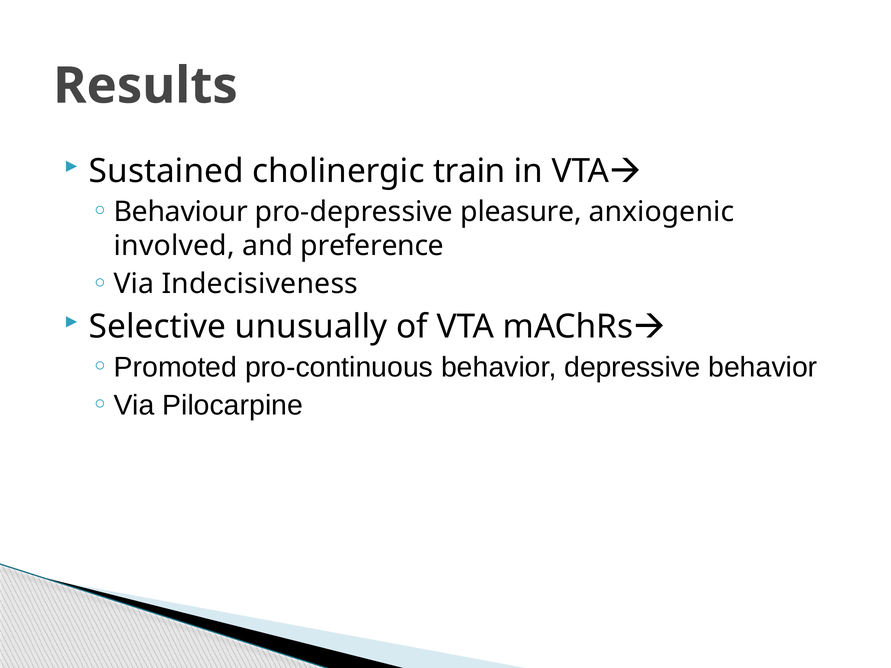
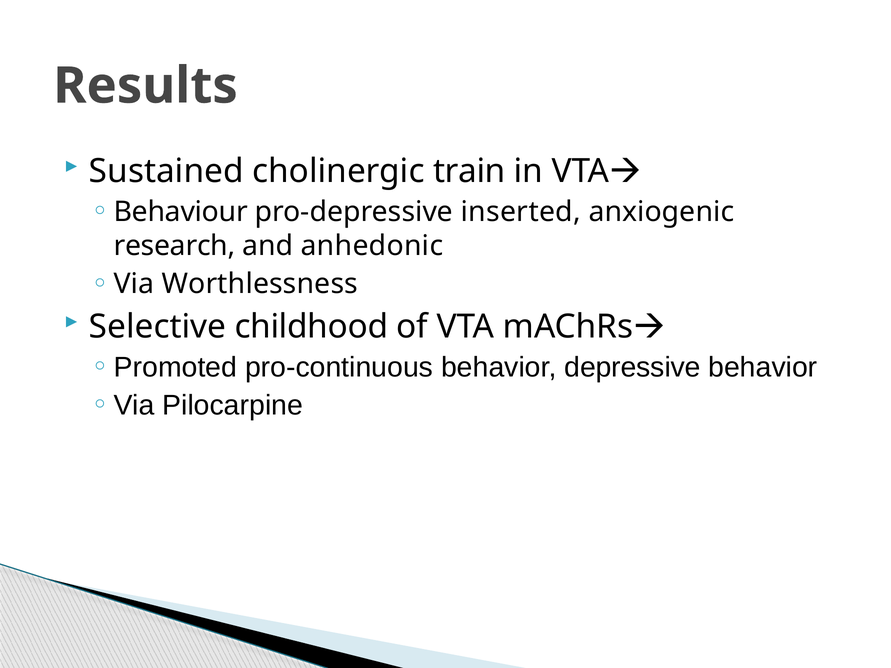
pleasure: pleasure -> inserted
involved: involved -> research
preference: preference -> anhedonic
Indecisiveness: Indecisiveness -> Worthlessness
unusually: unusually -> childhood
